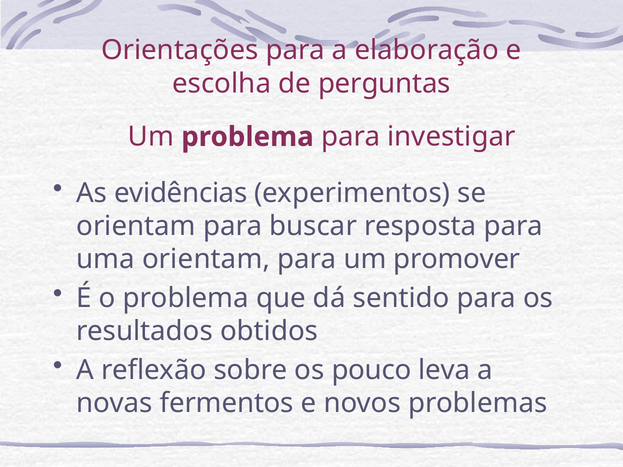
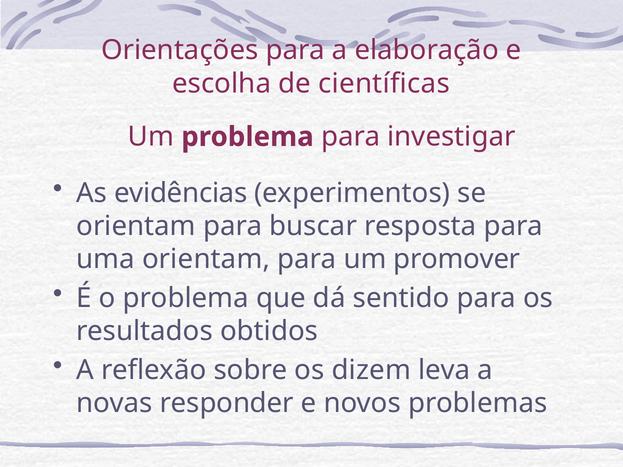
perguntas: perguntas -> científicas
pouco: pouco -> dizem
fermentos: fermentos -> responder
